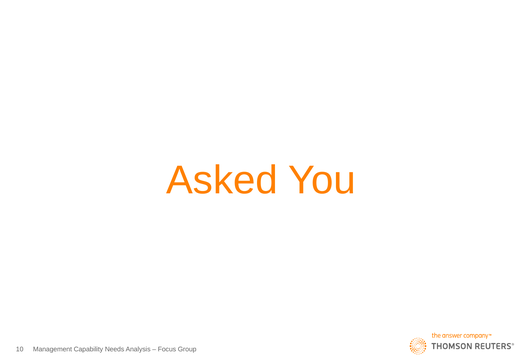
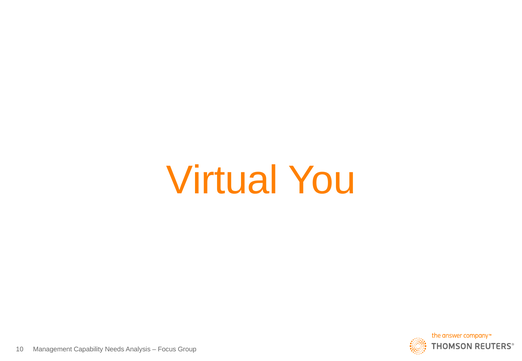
Asked: Asked -> Virtual
